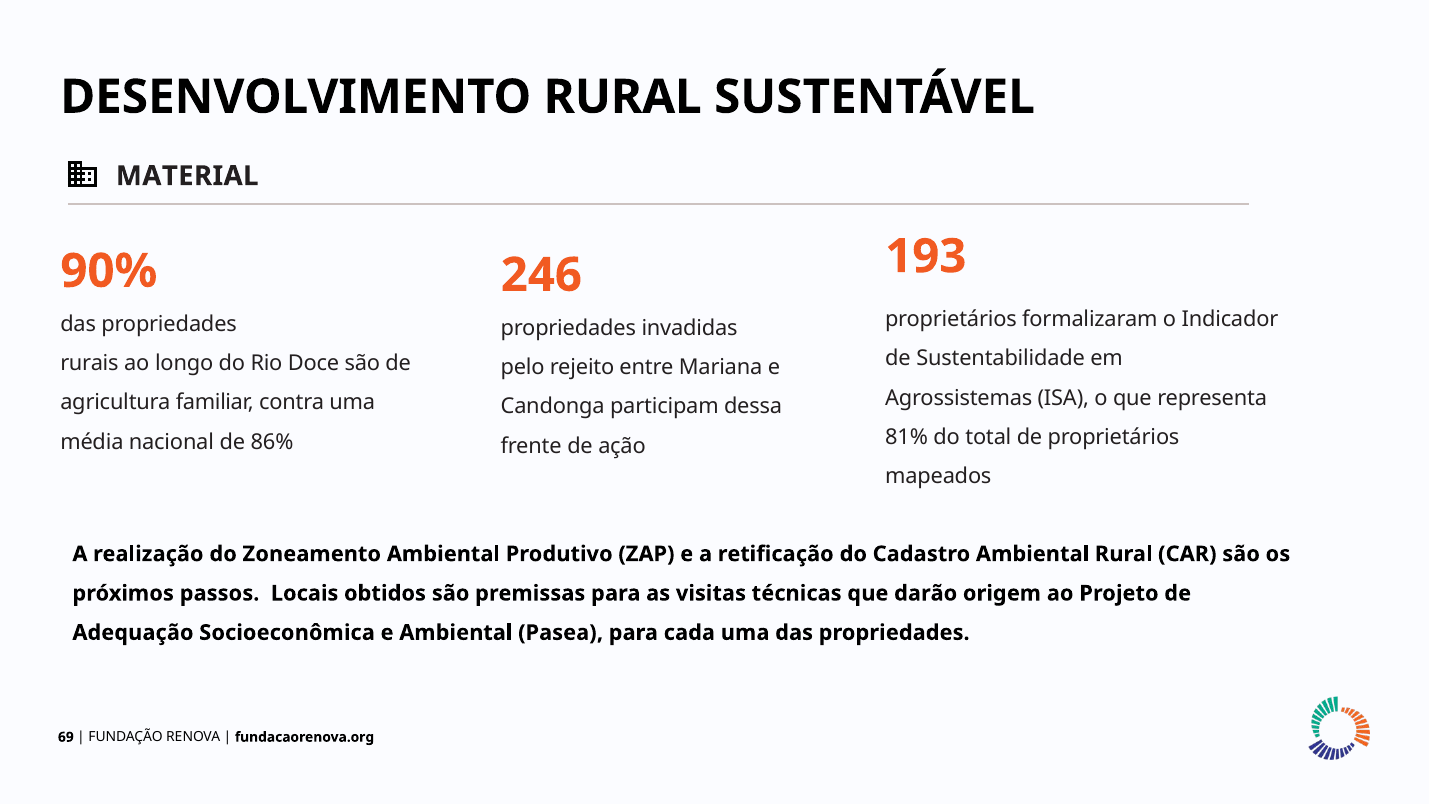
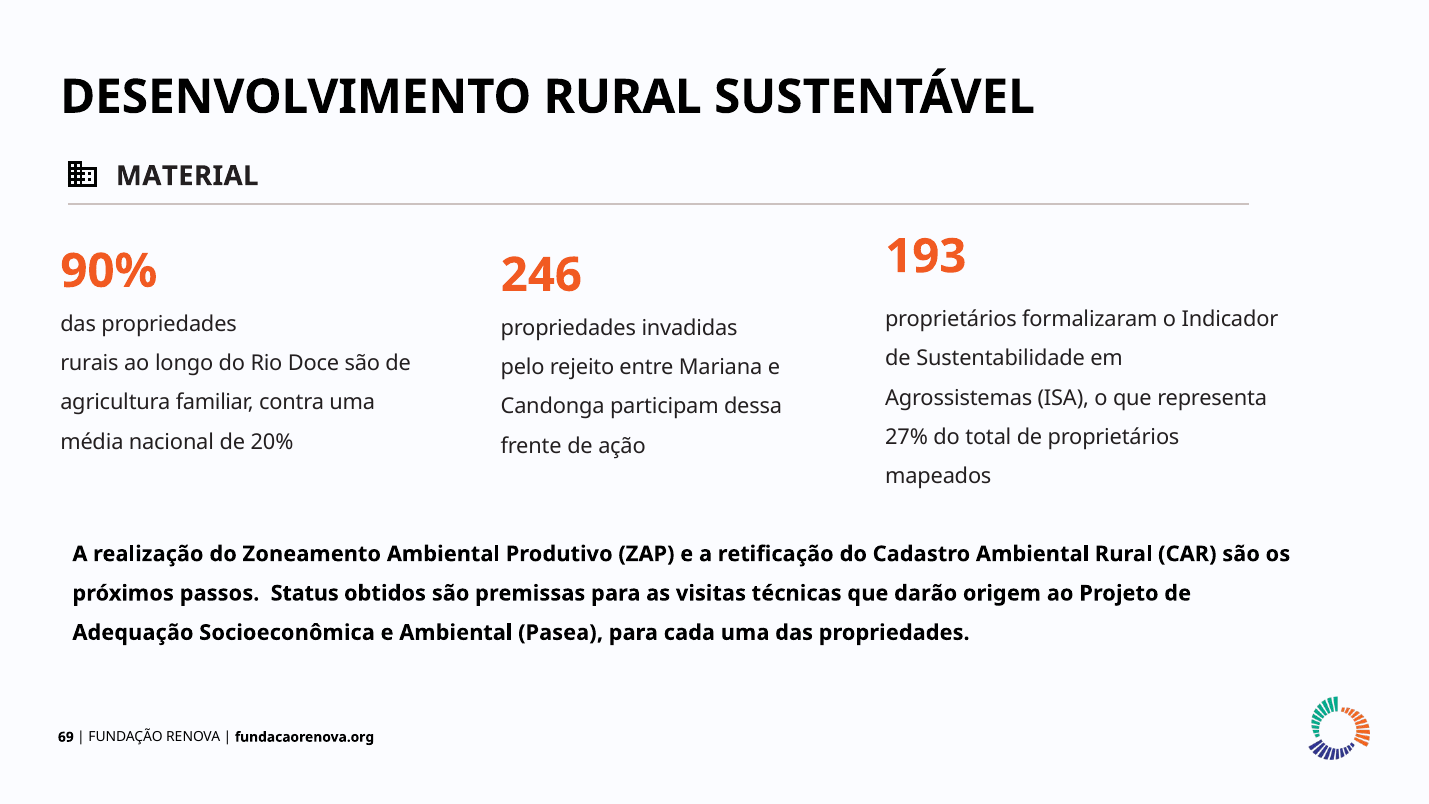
81%: 81% -> 27%
86%: 86% -> 20%
Locais: Locais -> Status
